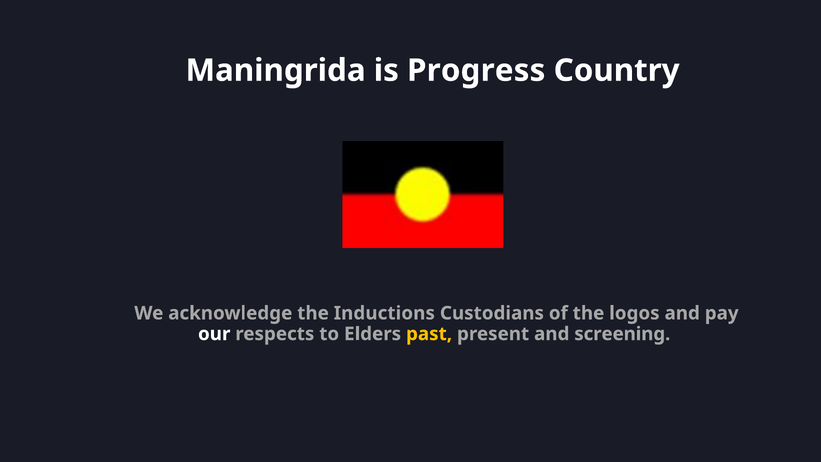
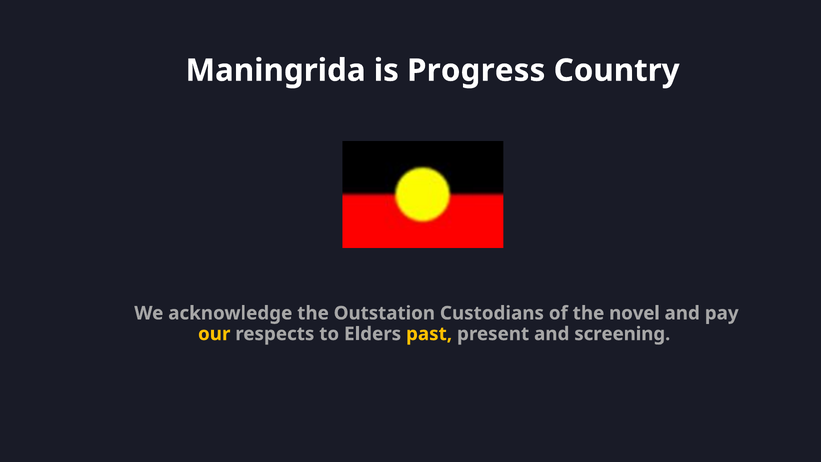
Inductions: Inductions -> Outstation
logos: logos -> novel
our colour: white -> yellow
